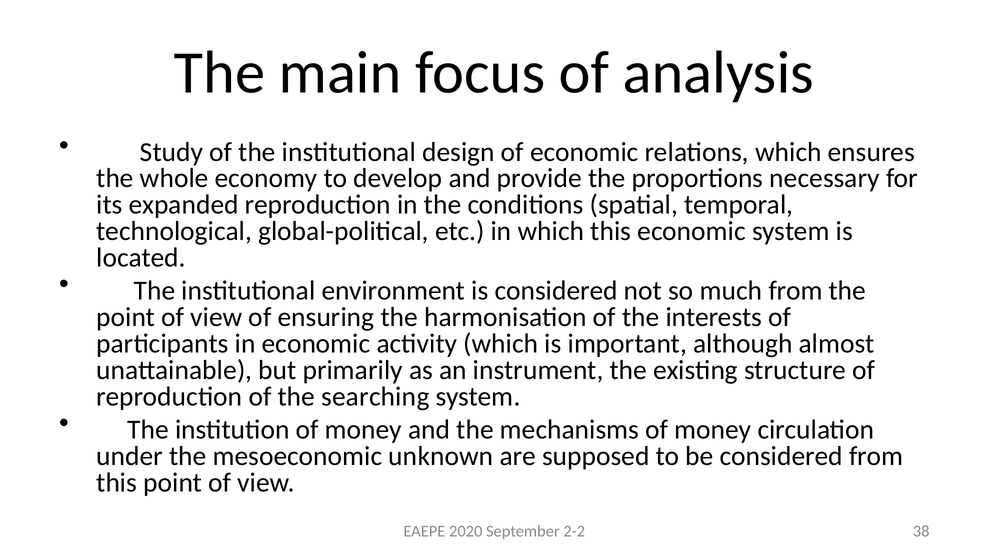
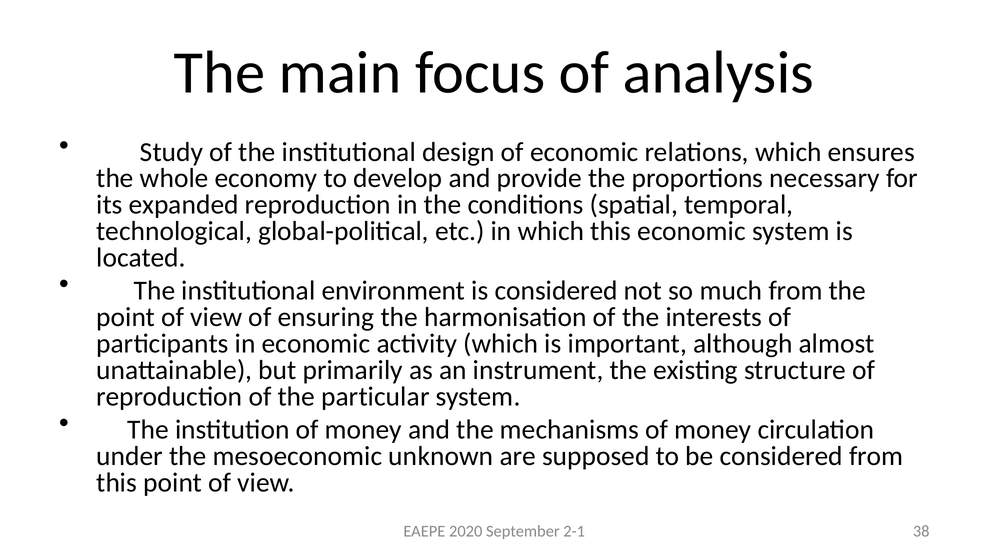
searching: searching -> particular
2-2: 2-2 -> 2-1
